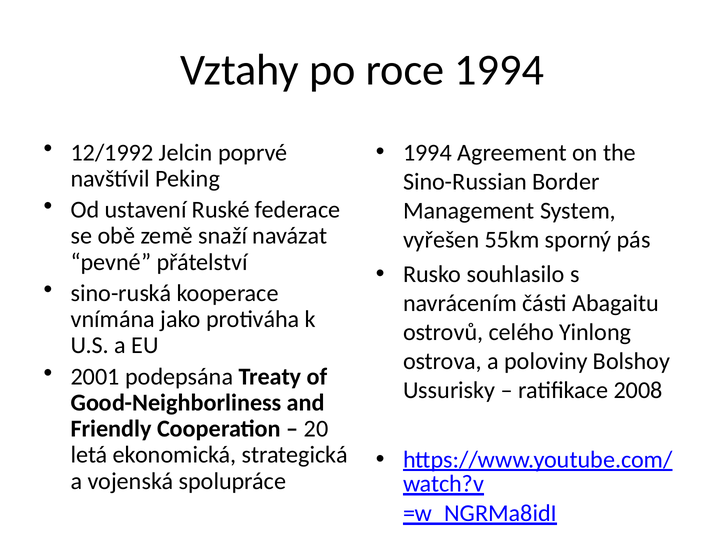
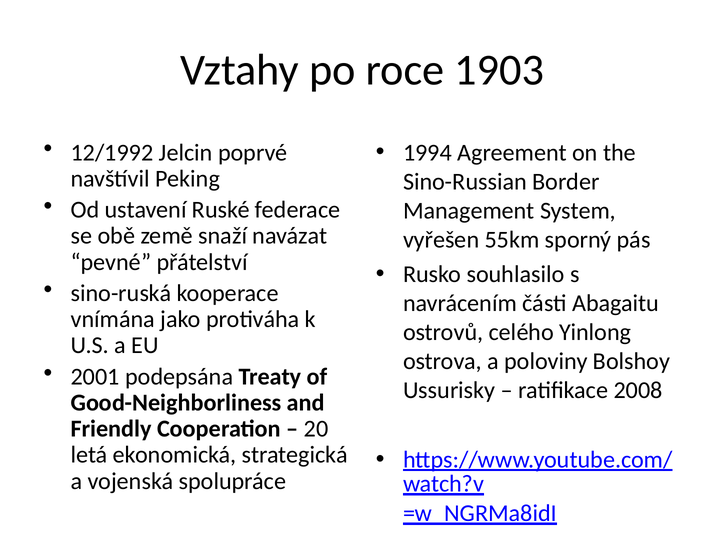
roce 1994: 1994 -> 1903
